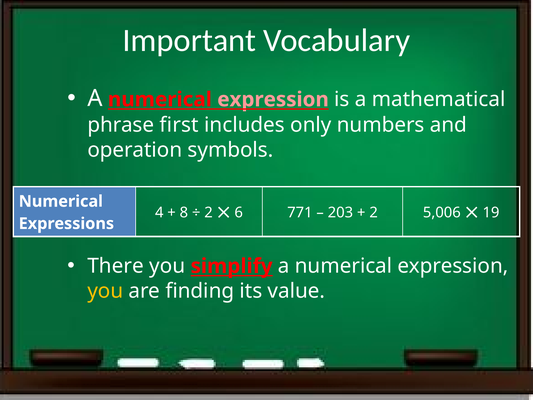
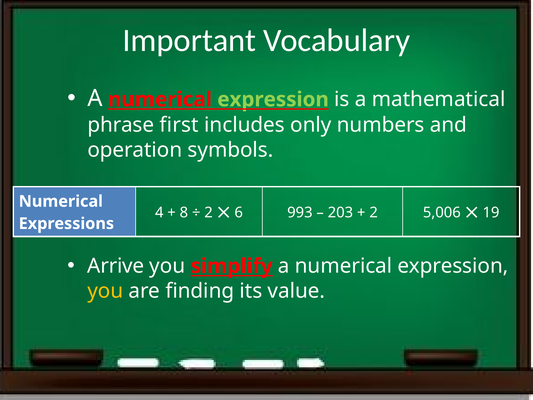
expression at (273, 99) colour: pink -> light green
771: 771 -> 993
There: There -> Arrive
